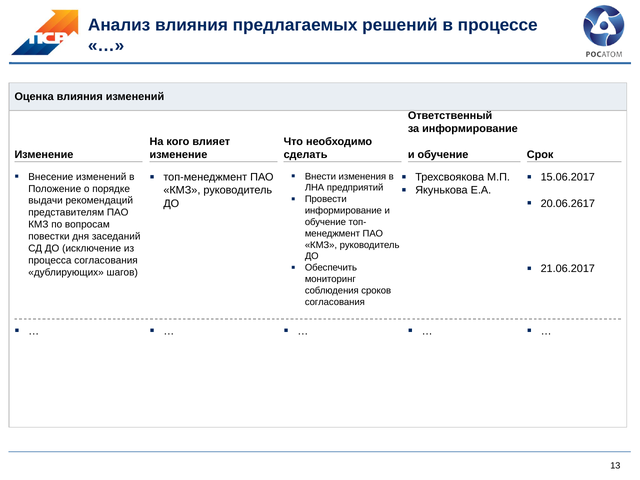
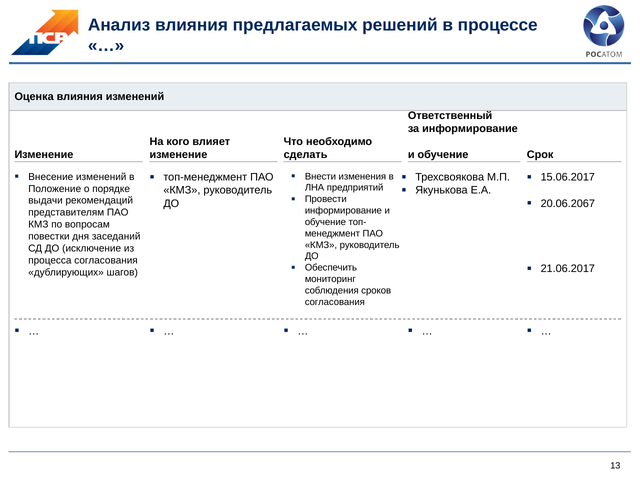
20.06.2617: 20.06.2617 -> 20.06.2067
